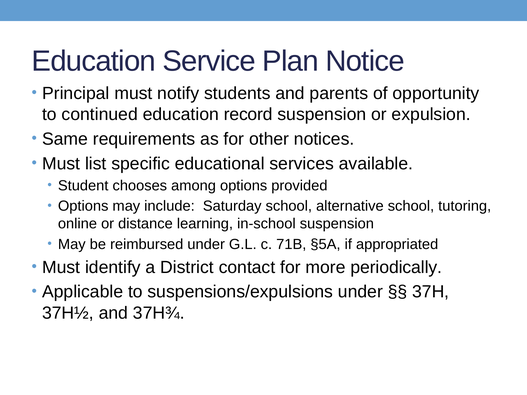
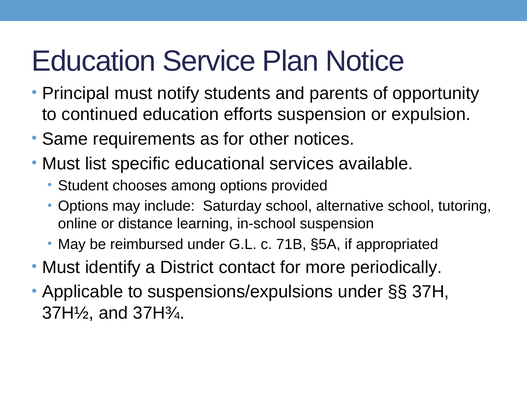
record: record -> efforts
